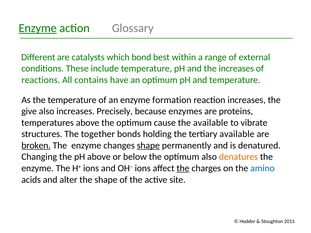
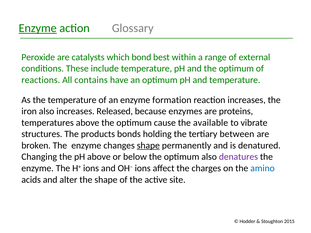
Different: Different -> Peroxide
and the increases: increases -> optimum
give: give -> iron
Precisely: Precisely -> Released
together: together -> products
tertiary available: available -> between
broken underline: present -> none
denatures colour: orange -> purple
the at (183, 168) underline: present -> none
